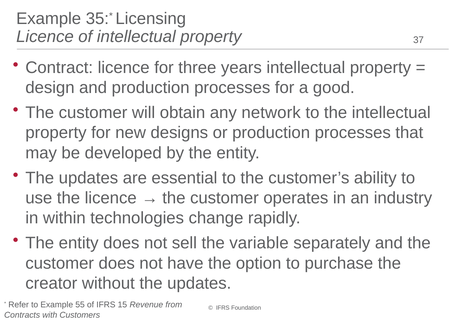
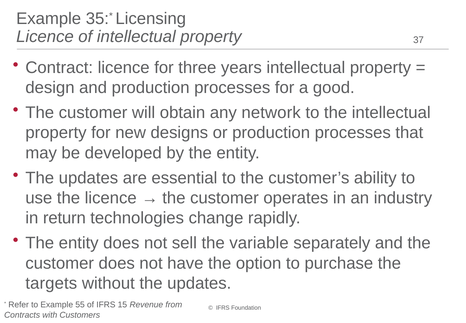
within: within -> return
creator: creator -> targets
